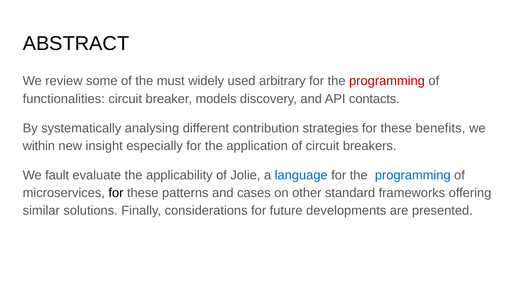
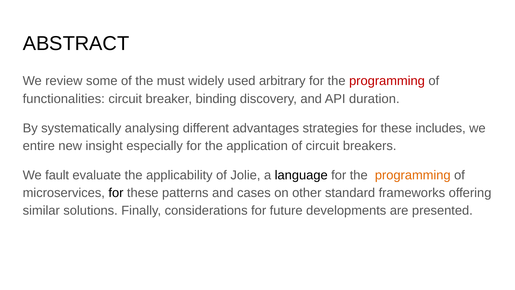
models: models -> binding
contacts: contacts -> duration
contribution: contribution -> advantages
benefits: benefits -> includes
within: within -> entire
language colour: blue -> black
programming at (413, 175) colour: blue -> orange
